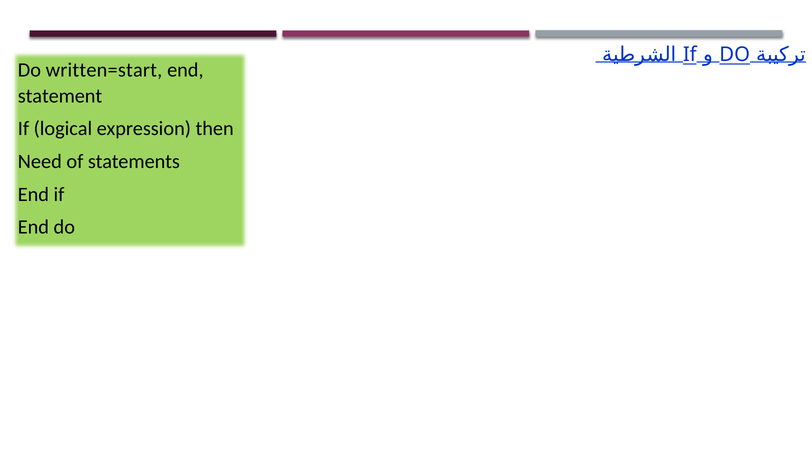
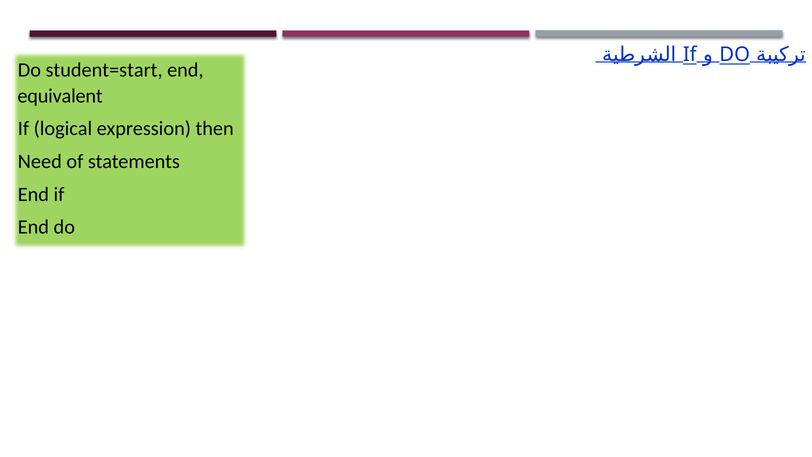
written=start: written=start -> student=start
statement: statement -> equivalent
